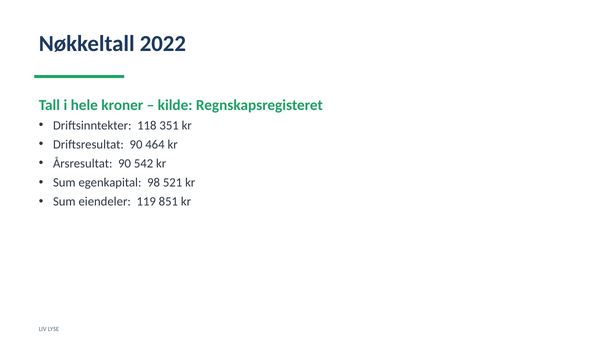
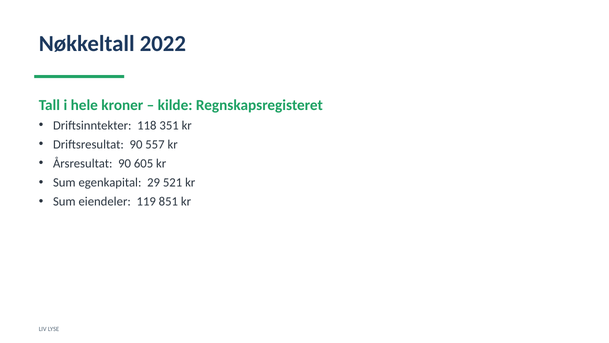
464: 464 -> 557
542: 542 -> 605
98: 98 -> 29
